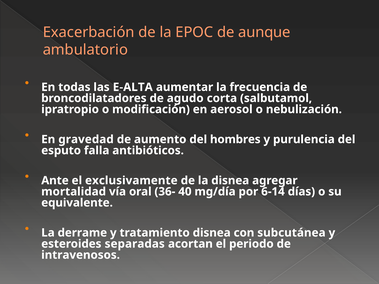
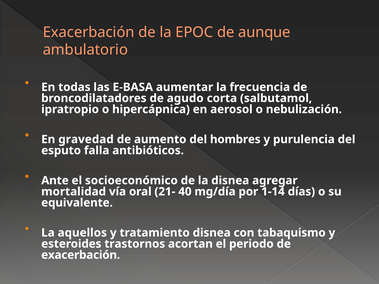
E-ALTA: E-ALTA -> E-BASA
modificación: modificación -> hipercápnica
exclusivamente: exclusivamente -> socioeconómico
36-: 36- -> 21-
6-14: 6-14 -> 1-14
derrame: derrame -> aquellos
subcutánea: subcutánea -> tabaquismo
separadas: separadas -> trastornos
intravenosos at (81, 255): intravenosos -> exacerbación
